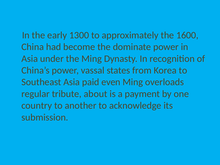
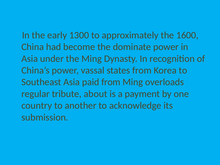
paid even: even -> from
